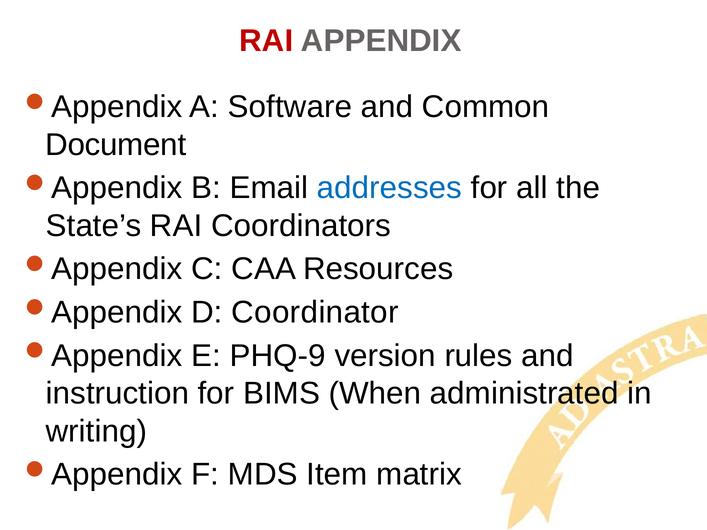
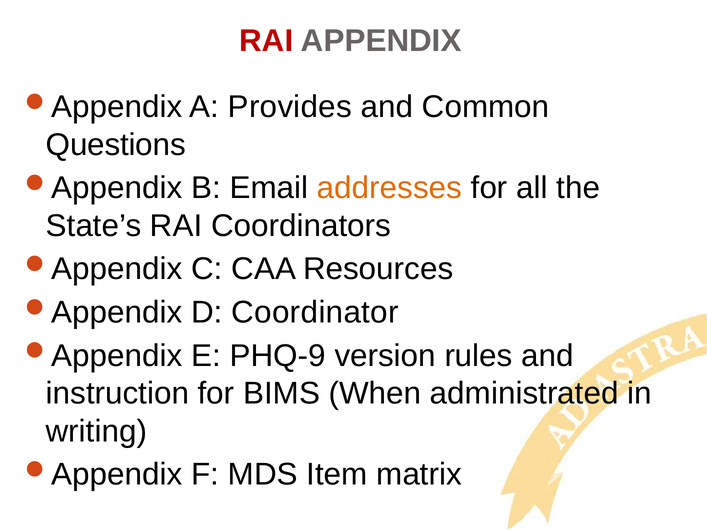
Software: Software -> Provides
Document: Document -> Questions
addresses colour: blue -> orange
